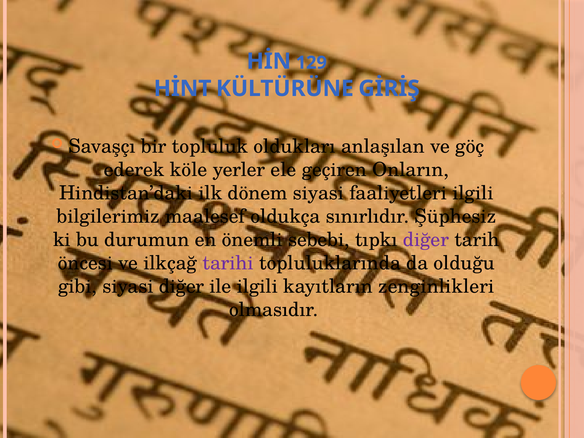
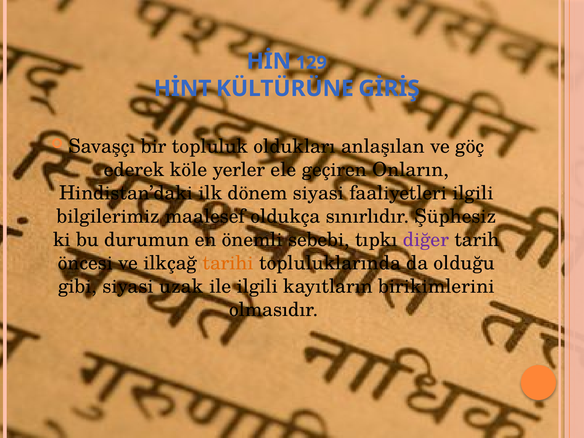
tarihi colour: purple -> orange
siyasi diğer: diğer -> uzak
zenginlikleri: zenginlikleri -> birikimlerini
